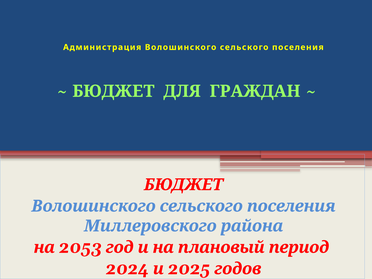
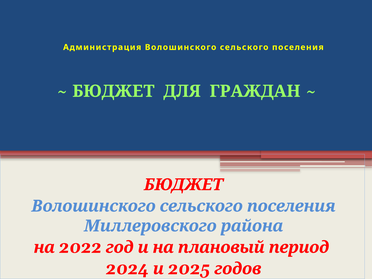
2053: 2053 -> 2022
